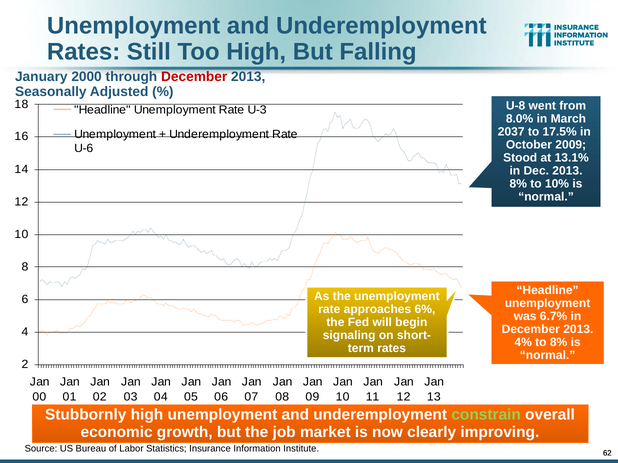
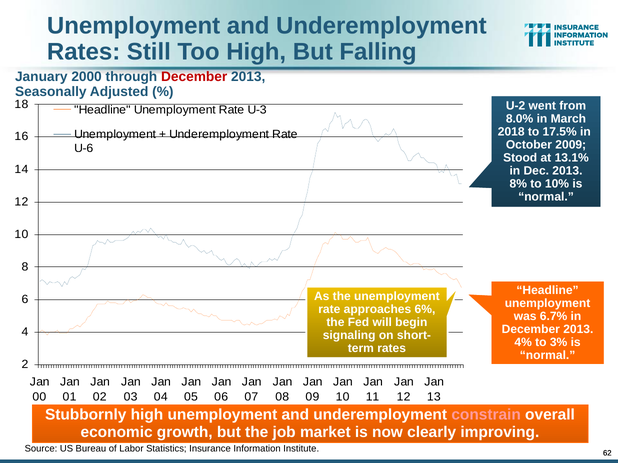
U-8: U-8 -> U-2
2037: 2037 -> 2018
to 8%: 8% -> 3%
constrain colour: light green -> pink
